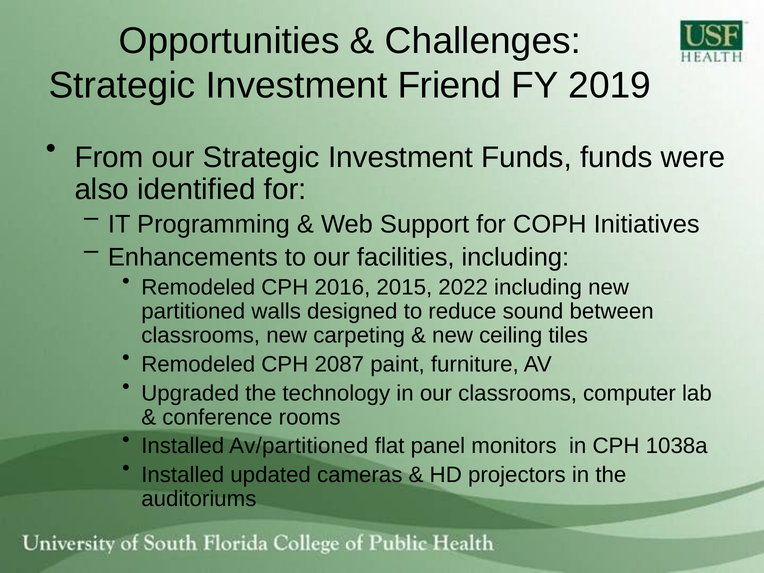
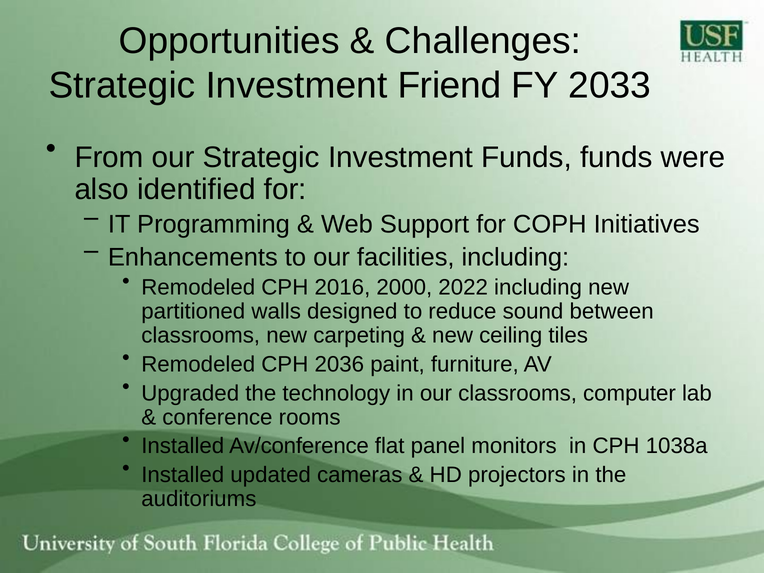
2019: 2019 -> 2033
2015: 2015 -> 2000
2087: 2087 -> 2036
Av/partitioned: Av/partitioned -> Av/conference
